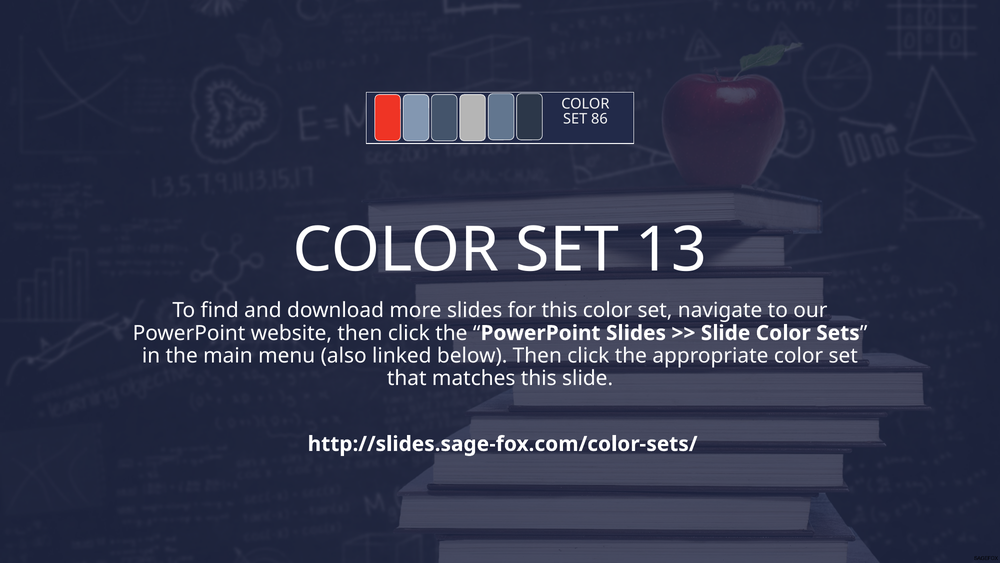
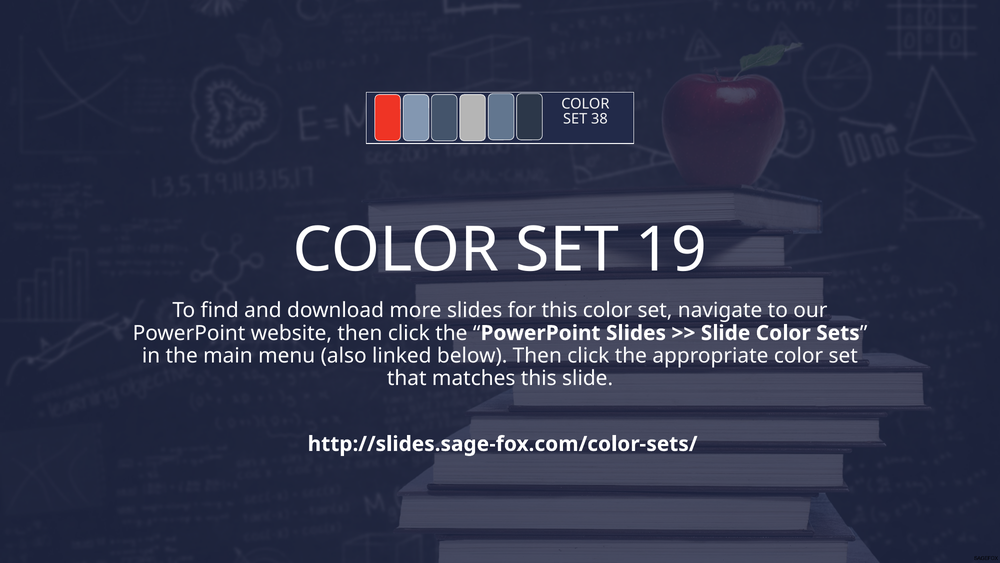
86: 86 -> 38
13: 13 -> 19
